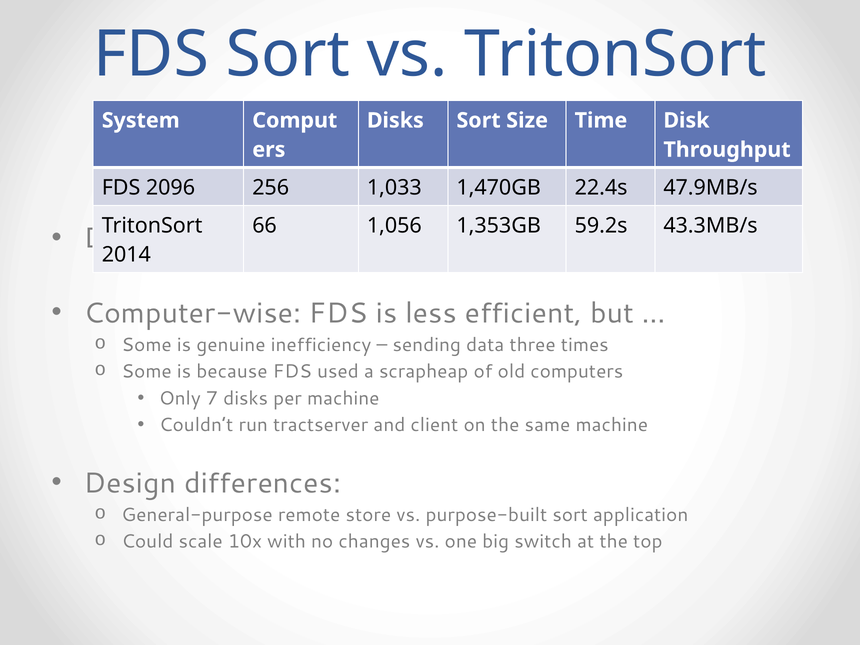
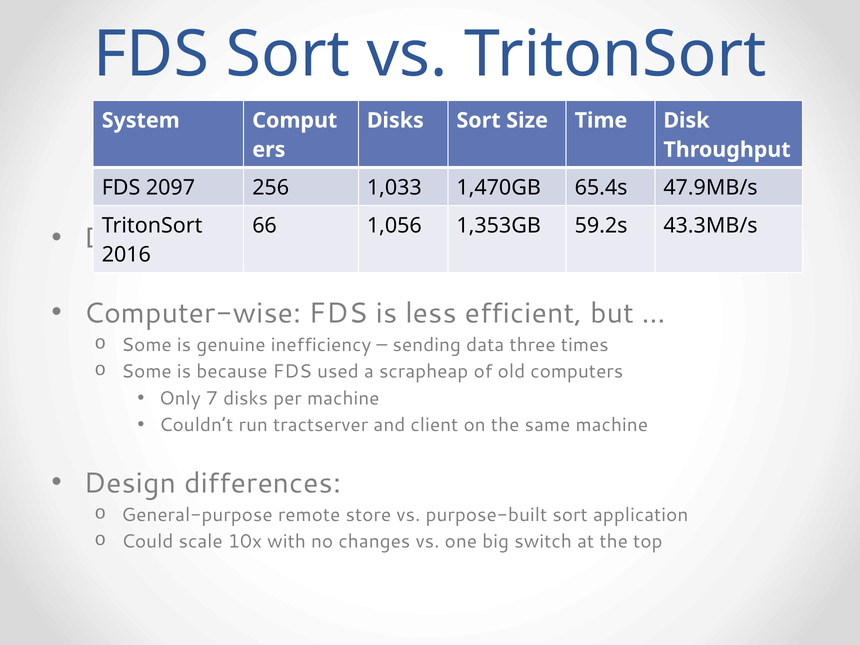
2096: 2096 -> 2097
22.4s: 22.4s -> 65.4s
2014: 2014 -> 2016
